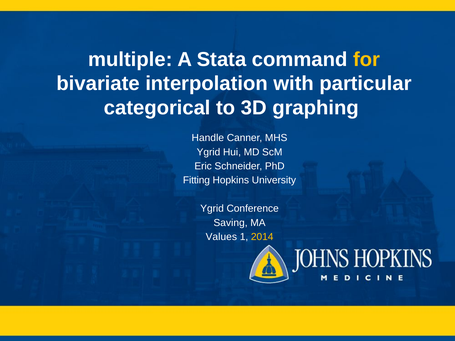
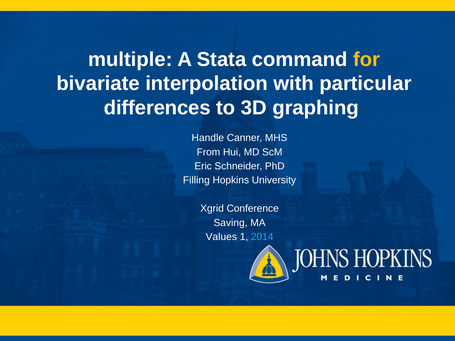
categorical: categorical -> differences
Ygrid at (208, 152): Ygrid -> From
Fitting: Fitting -> Filling
Ygrid at (212, 209): Ygrid -> Xgrid
2014 colour: yellow -> light blue
